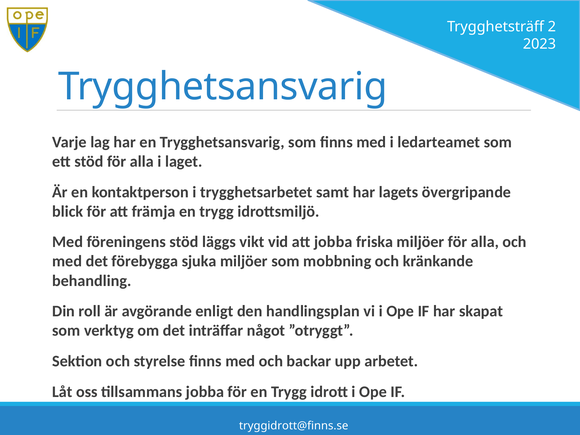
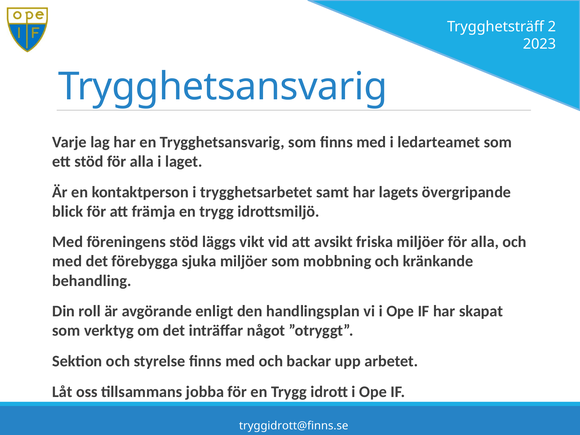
att jobba: jobba -> avsikt
